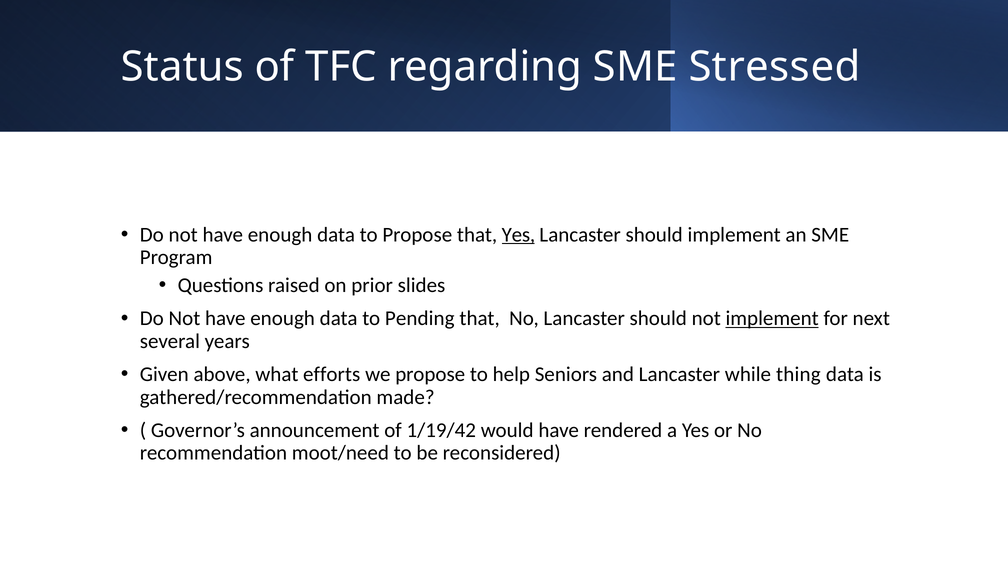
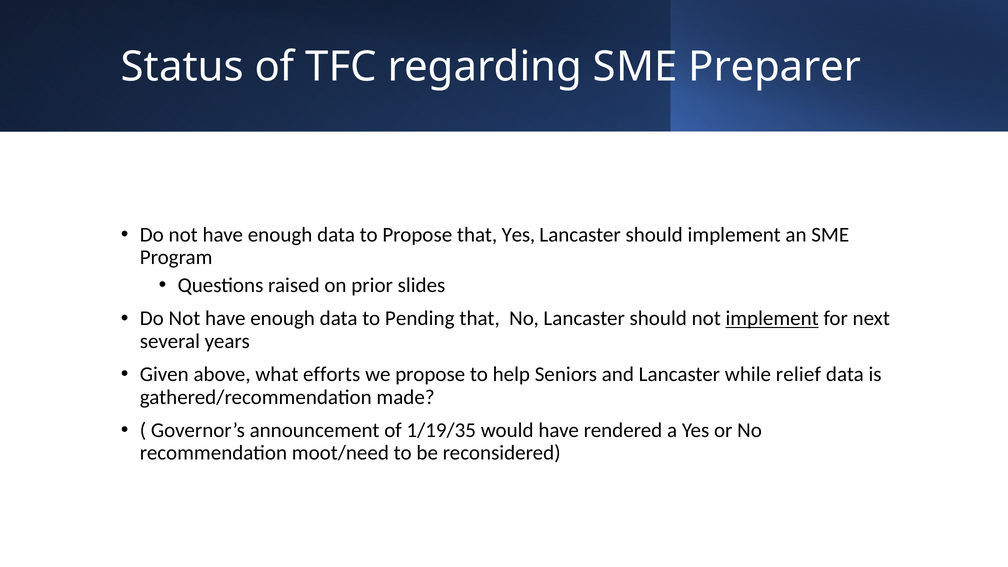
Stressed: Stressed -> Preparer
Yes at (518, 235) underline: present -> none
thing: thing -> relief
1/19/42: 1/19/42 -> 1/19/35
